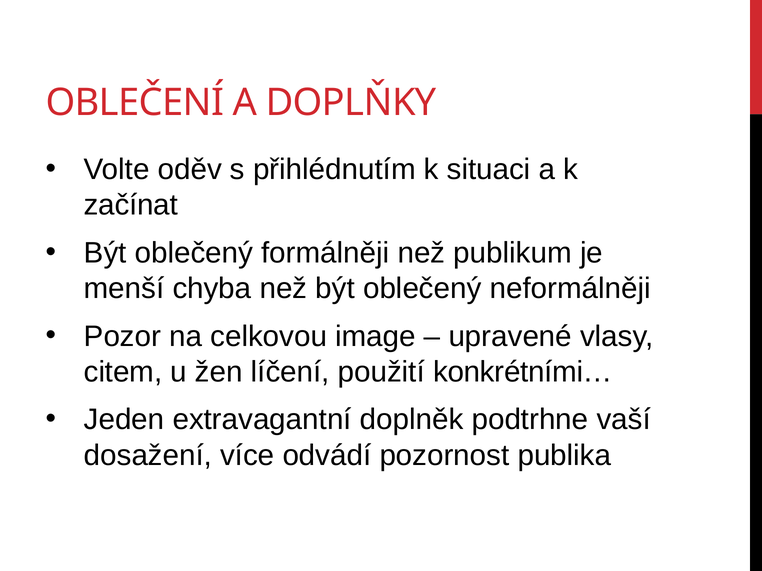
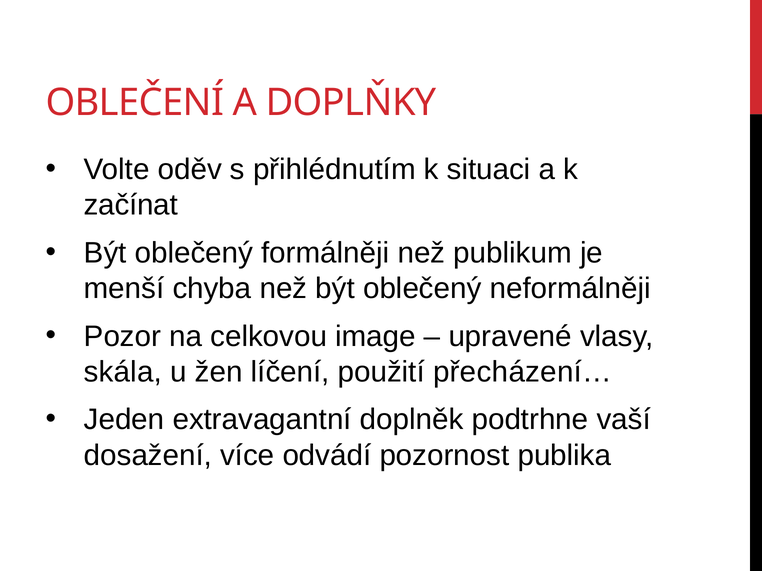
citem: citem -> skála
konkrétními…: konkrétními… -> přecházení…
